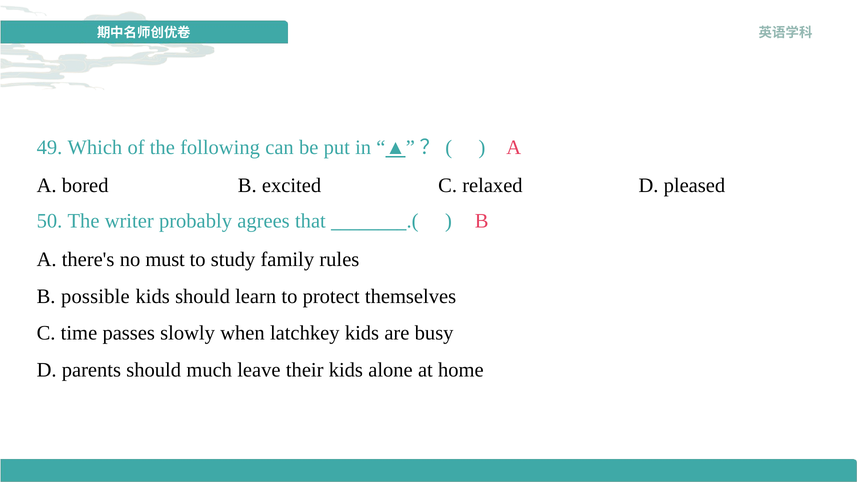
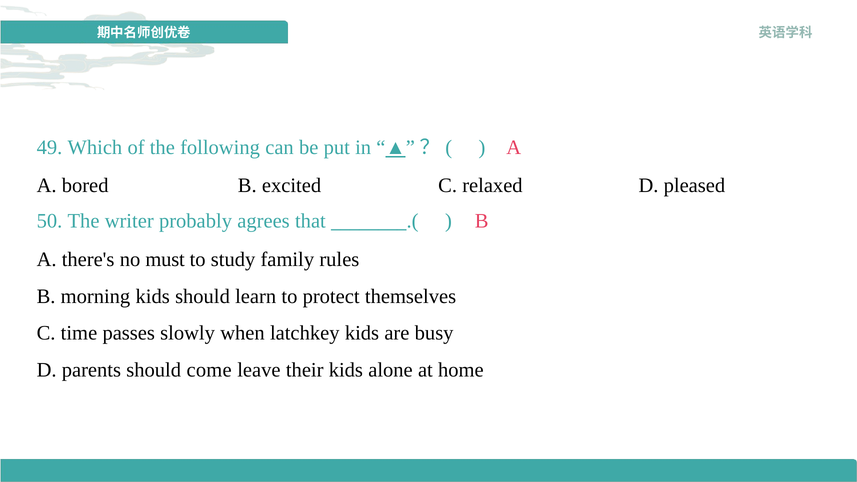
possible: possible -> morning
much: much -> come
